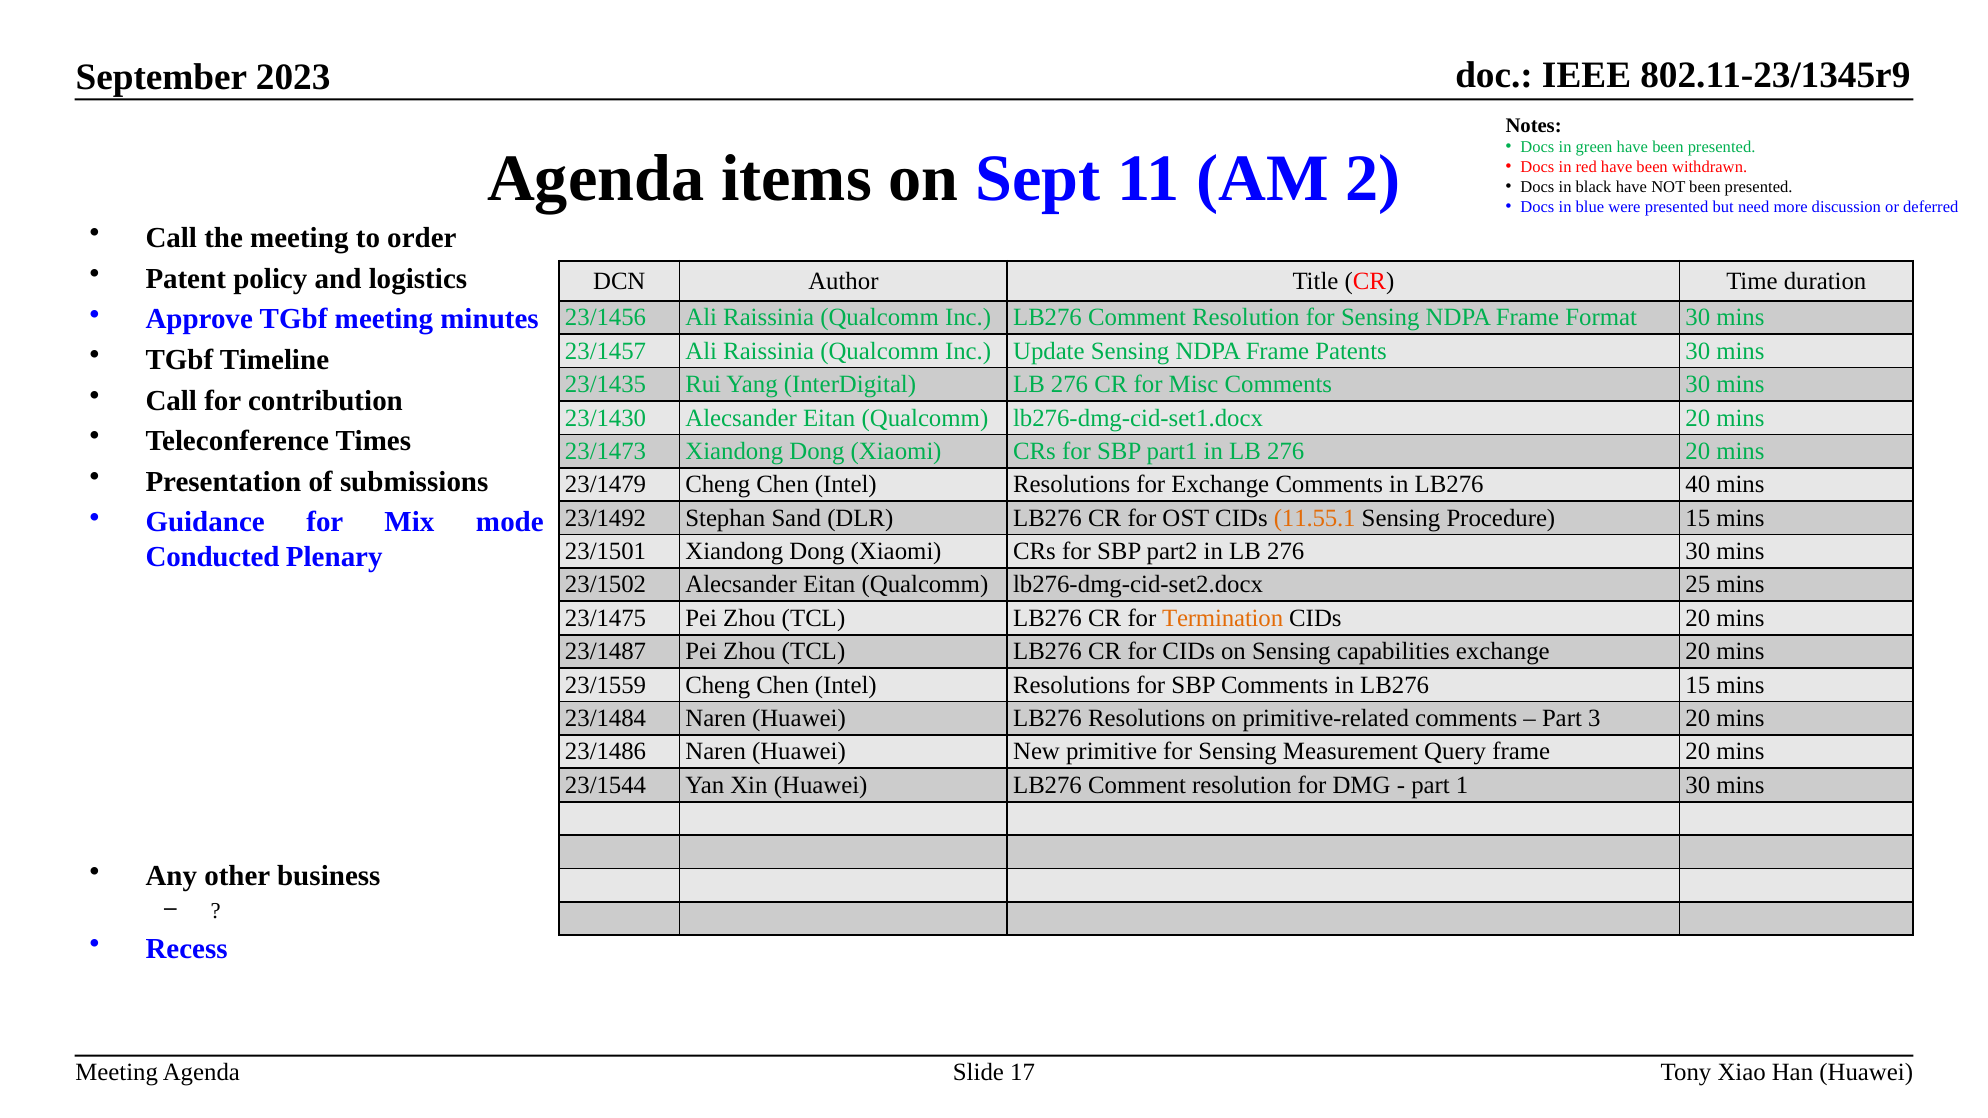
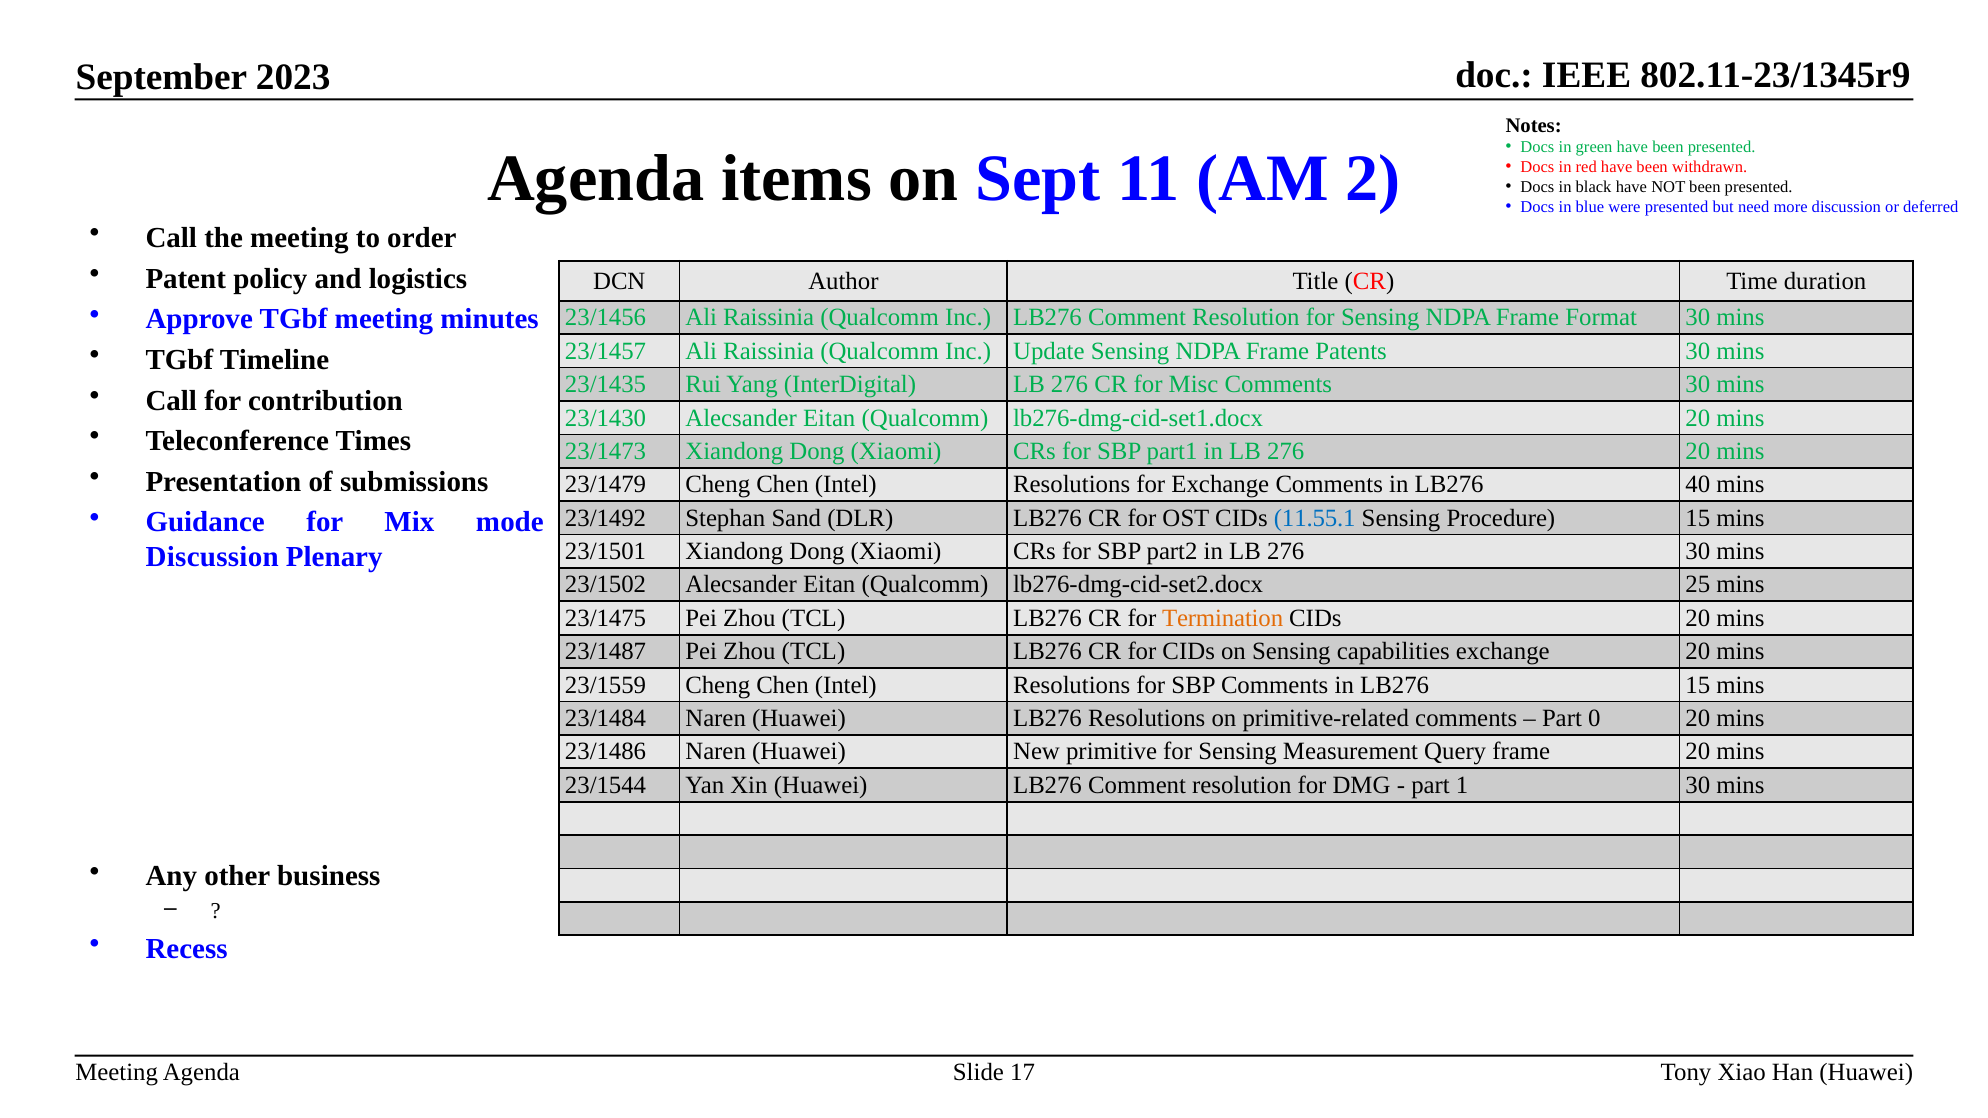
11.55.1 colour: orange -> blue
Conducted at (212, 557): Conducted -> Discussion
3: 3 -> 0
